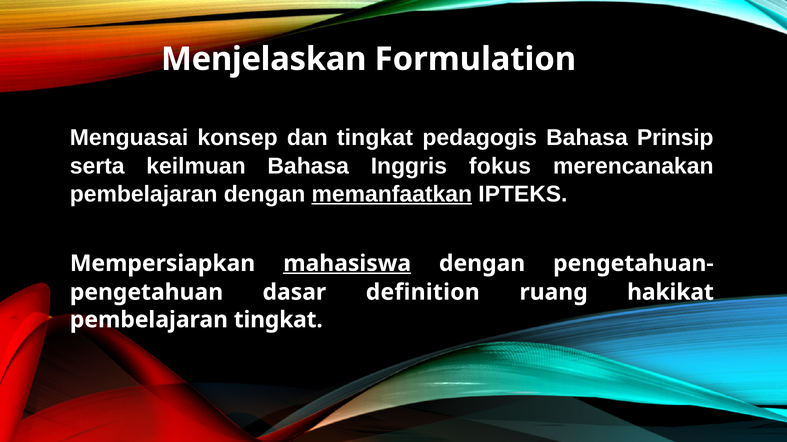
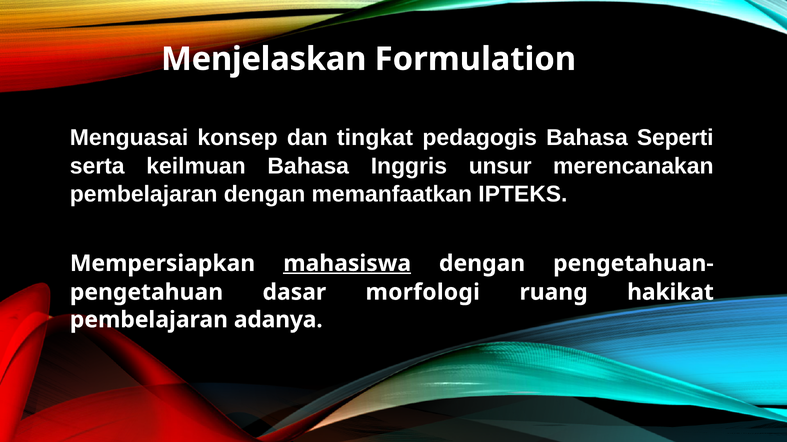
Prinsip: Prinsip -> Seperti
fokus: fokus -> unsur
memanfaatkan underline: present -> none
definition: definition -> morfologi
pembelajaran tingkat: tingkat -> adanya
